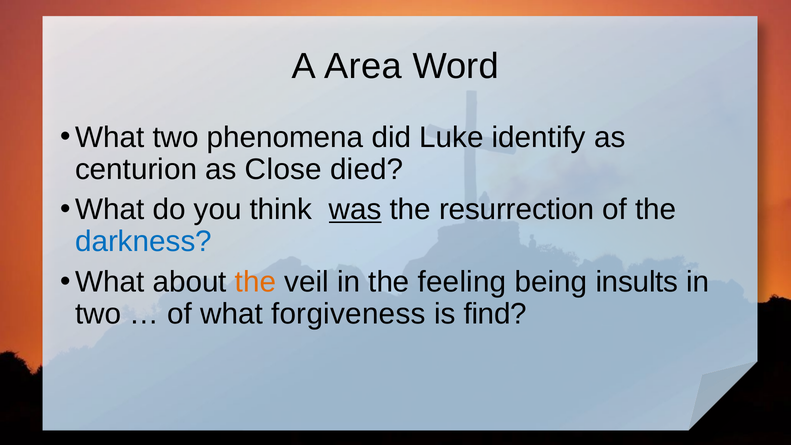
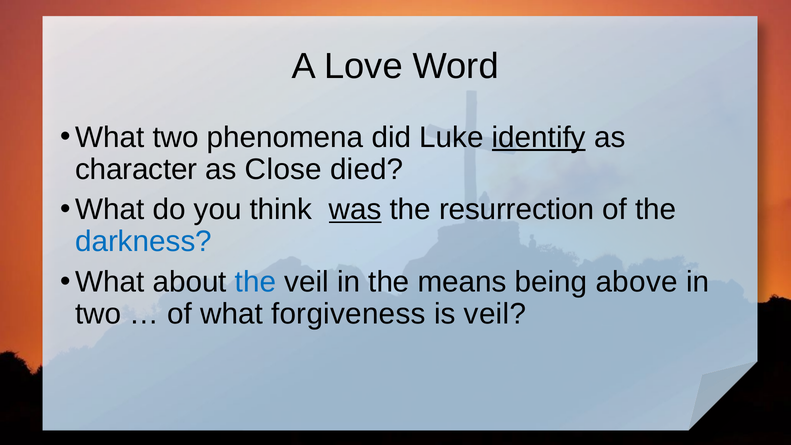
Area: Area -> Love
identify underline: none -> present
centurion: centurion -> character
the at (255, 282) colour: orange -> blue
feeling: feeling -> means
insults: insults -> above
is find: find -> veil
